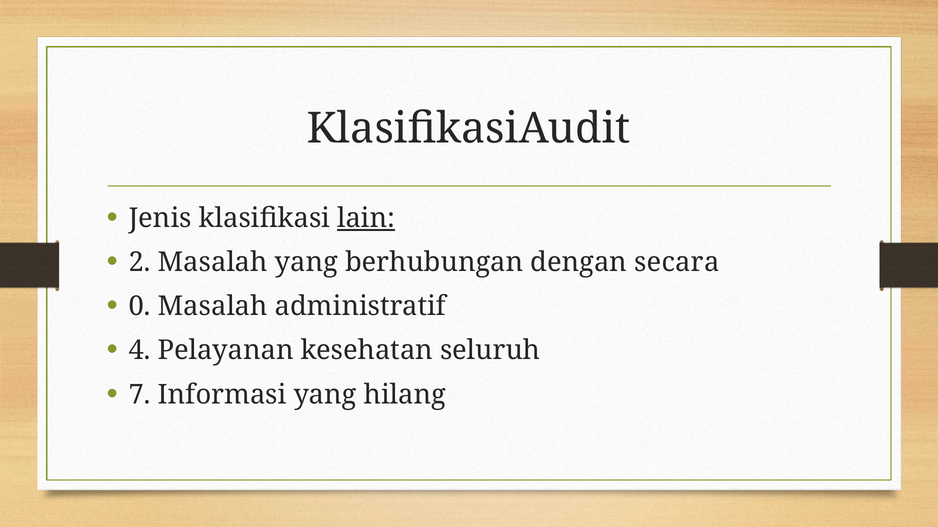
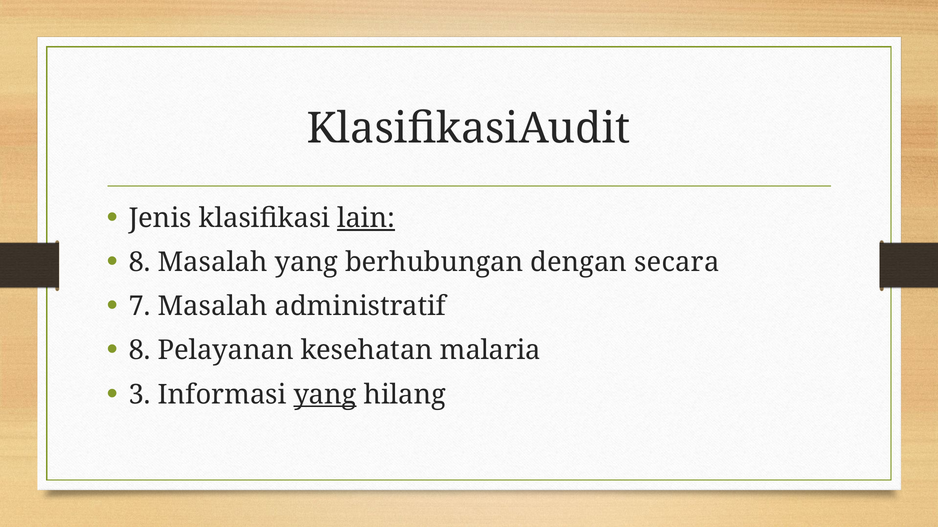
2 at (140, 263): 2 -> 8
0: 0 -> 7
4 at (140, 351): 4 -> 8
seluruh: seluruh -> malaria
7: 7 -> 3
yang at (325, 395) underline: none -> present
